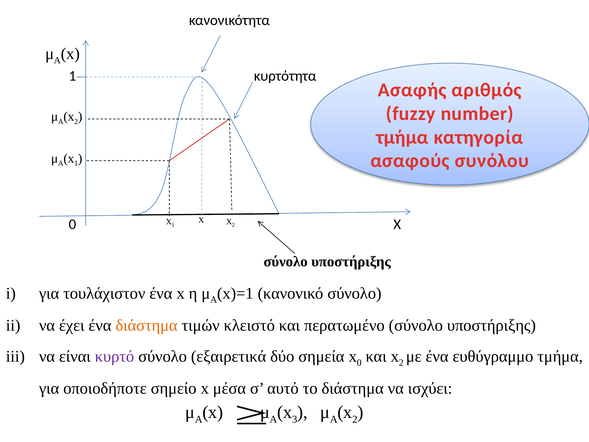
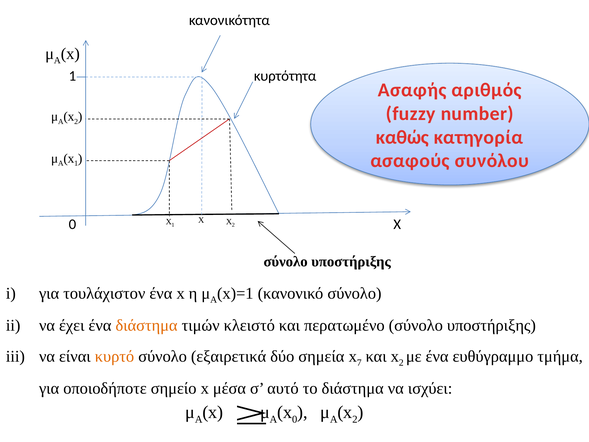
τμήμα at (402, 137): τμήμα -> καθώς
κυρτό colour: purple -> orange
x 0: 0 -> 7
x 3: 3 -> 0
